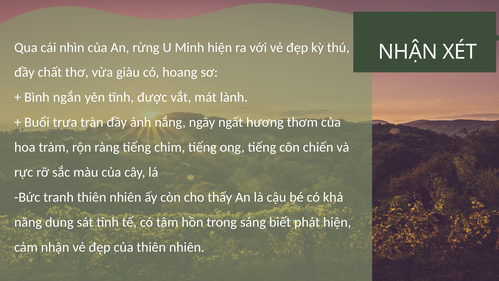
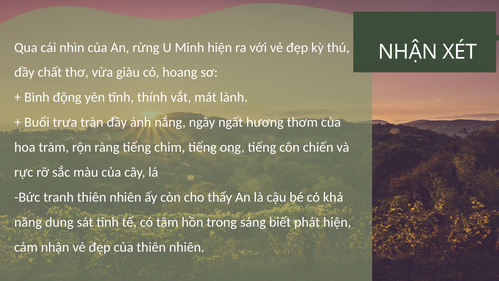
ngắn: ngắn -> động
được: được -> thính
